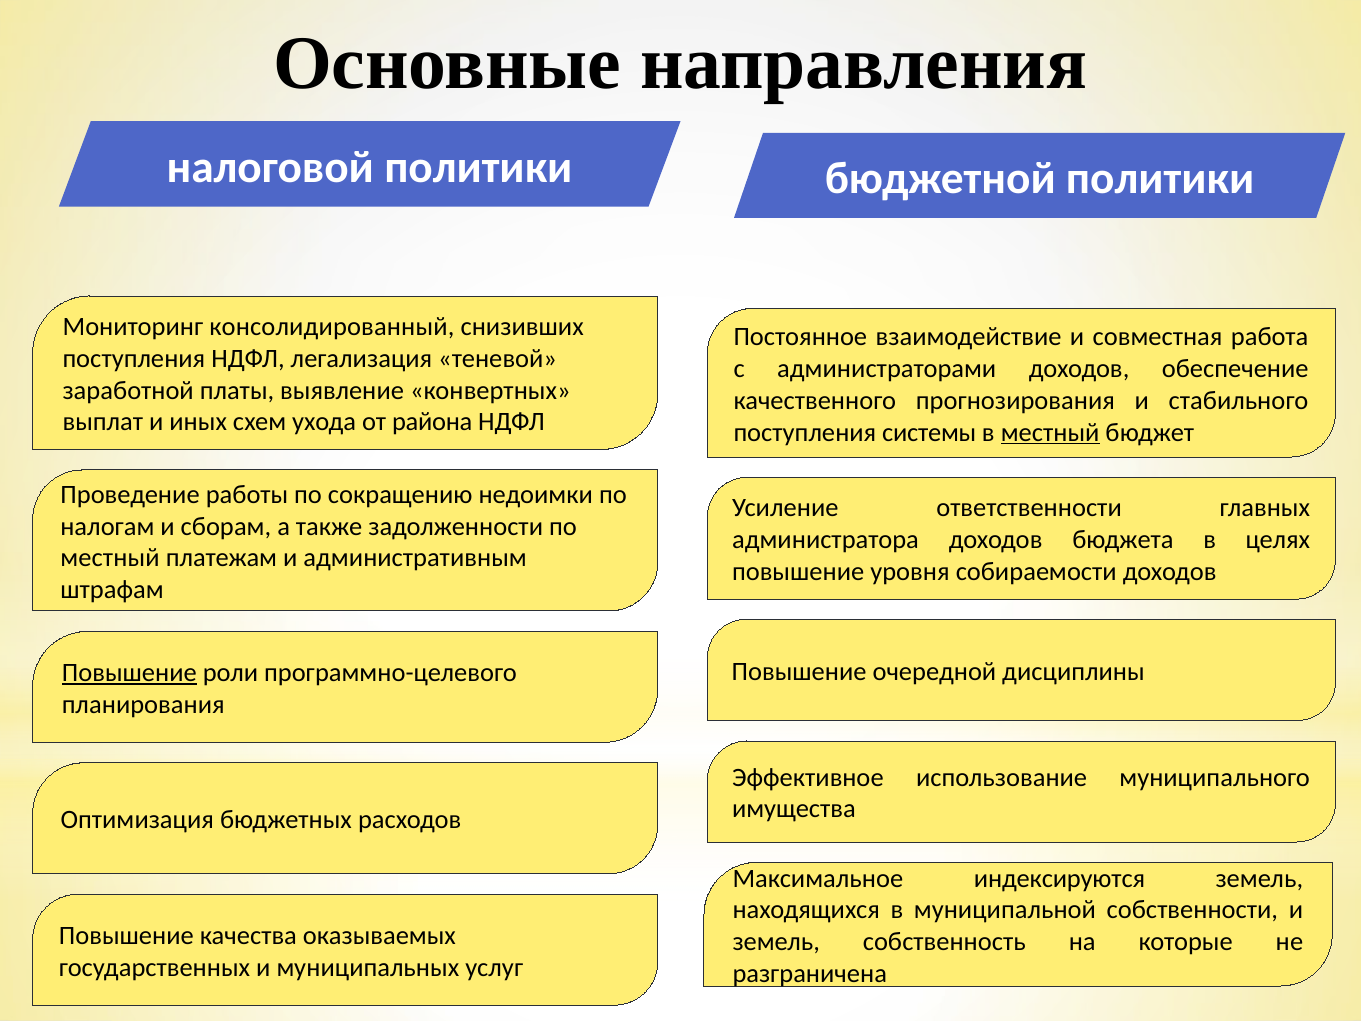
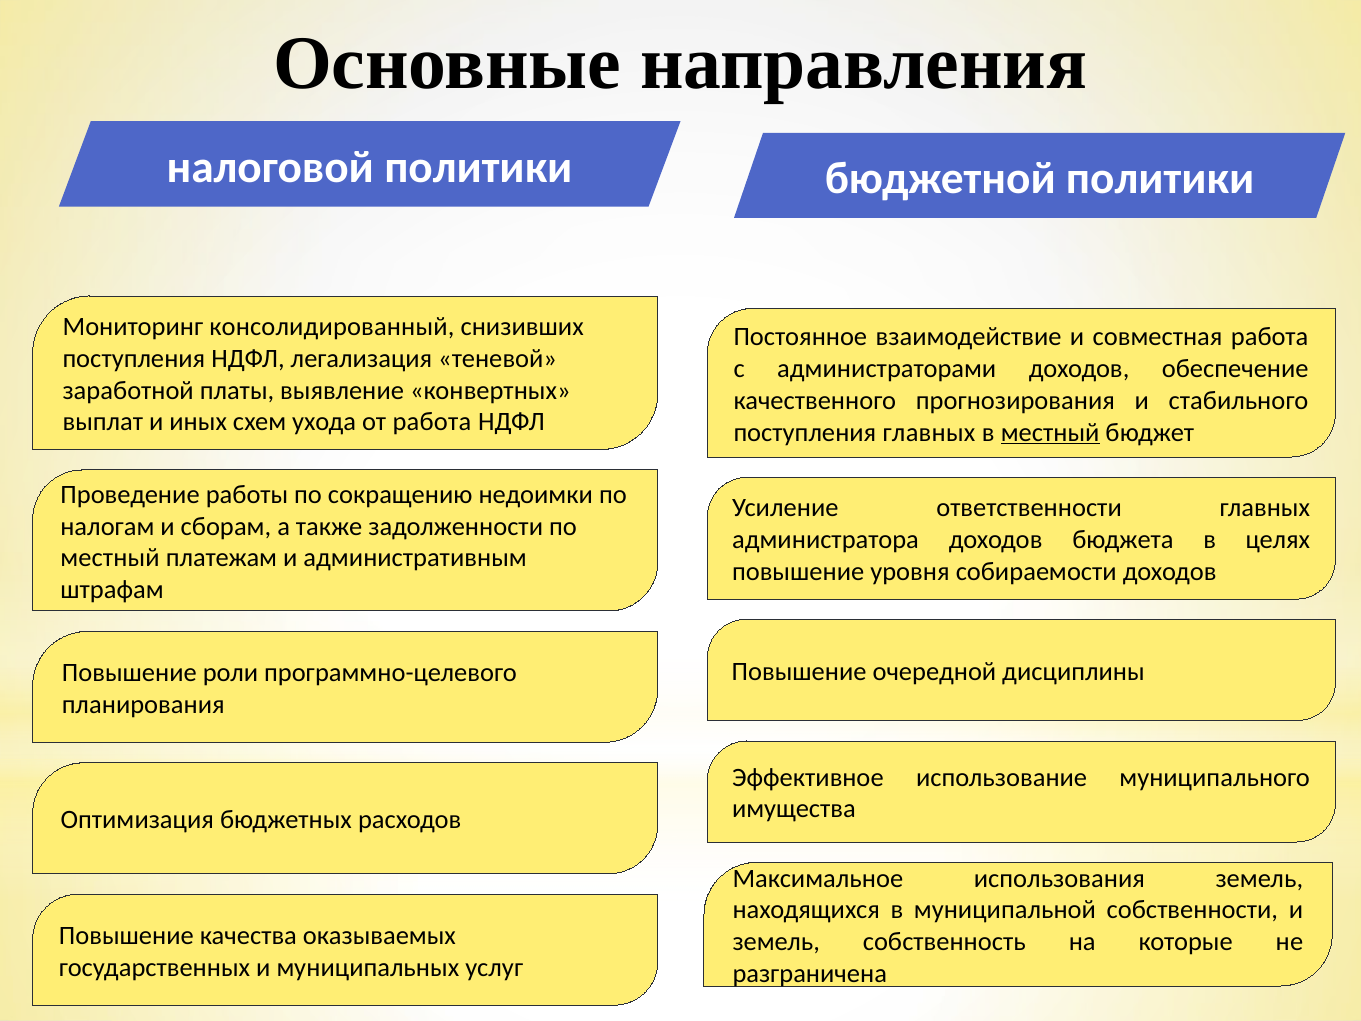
от района: района -> работа
поступления системы: системы -> главных
Повышение at (129, 673) underline: present -> none
индексируются: индексируются -> использования
